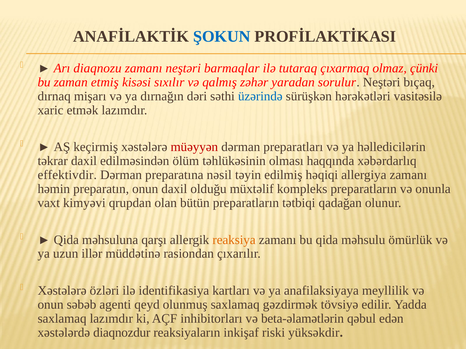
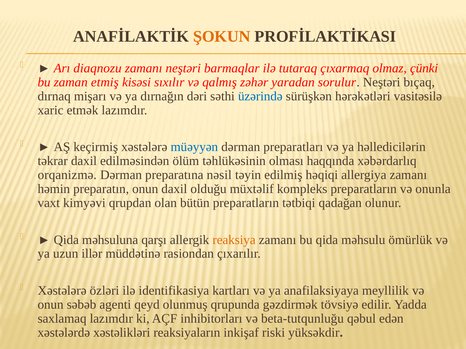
ŞOKUN colour: blue -> orange
müəyyən colour: red -> blue
effektivdir: effektivdir -> orqanizmə
olunmuş saxlamaq: saxlamaq -> qrupunda
beta-əlamətlərin: beta-əlamətlərin -> beta-tutqunluğu
diaqnozdur: diaqnozdur -> xəstəlikləri
